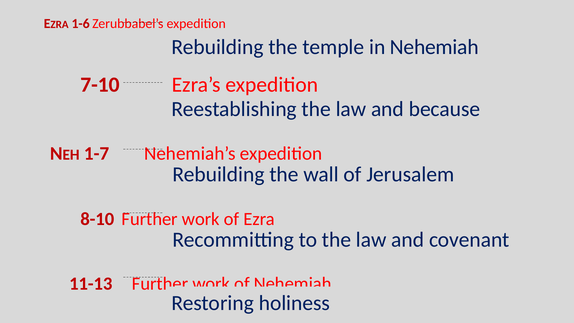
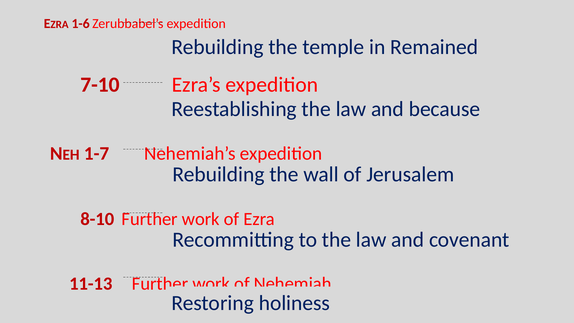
in Nehemiah: Nehemiah -> Remained
